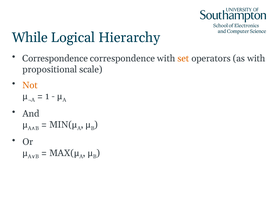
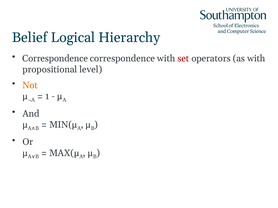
While: While -> Belief
set colour: orange -> red
scale: scale -> level
